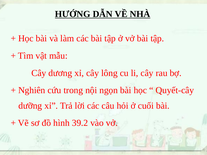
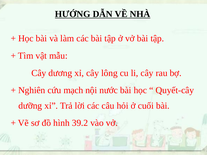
trong: trong -> mạch
ngọn: ngọn -> nước
